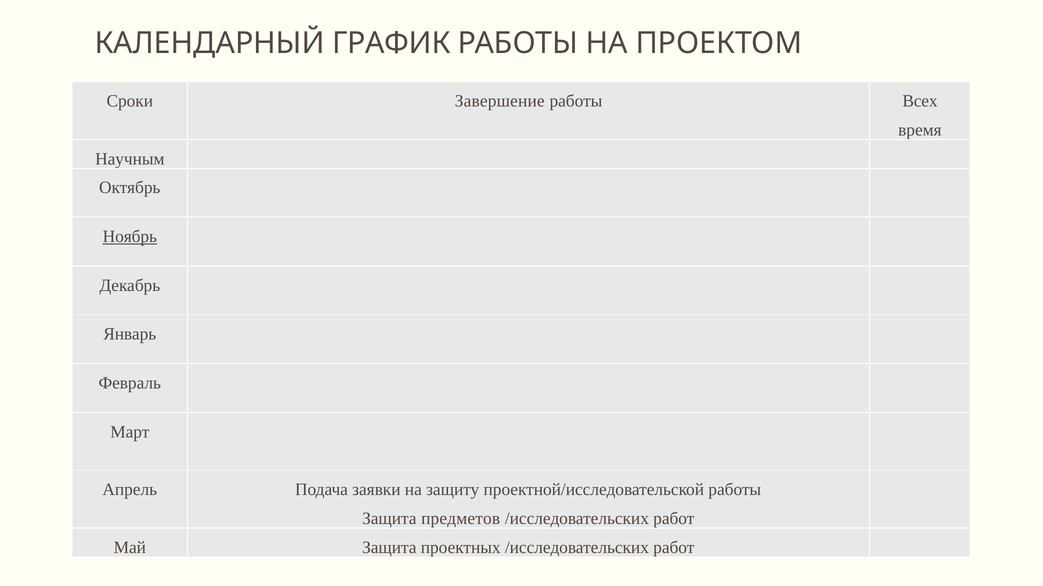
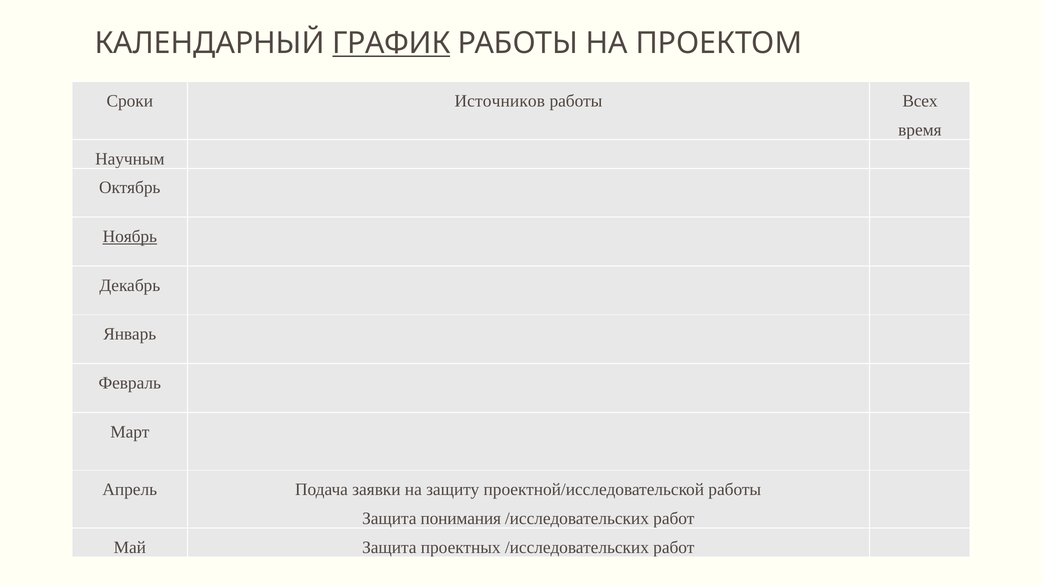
ГРАФИК underline: none -> present
Завершение: Завершение -> Источников
предметов: предметов -> понимания
